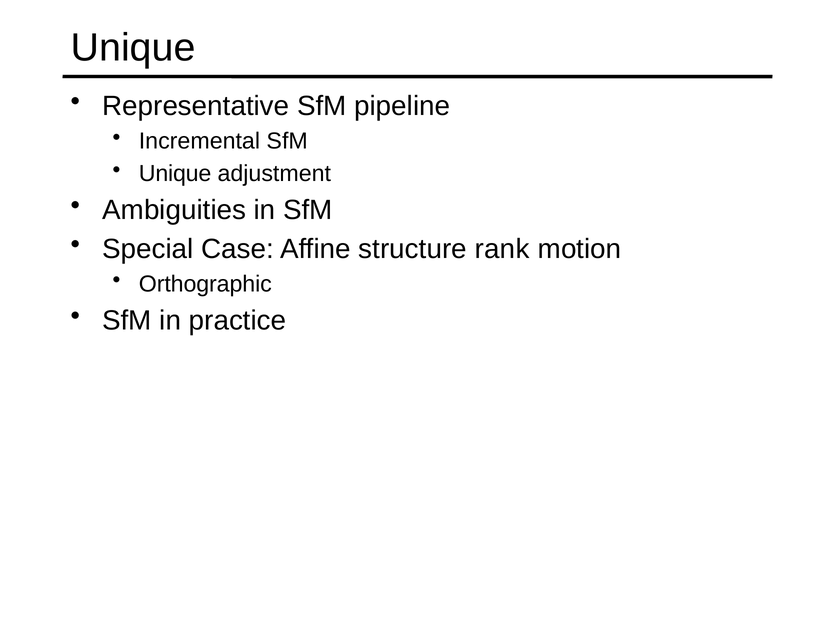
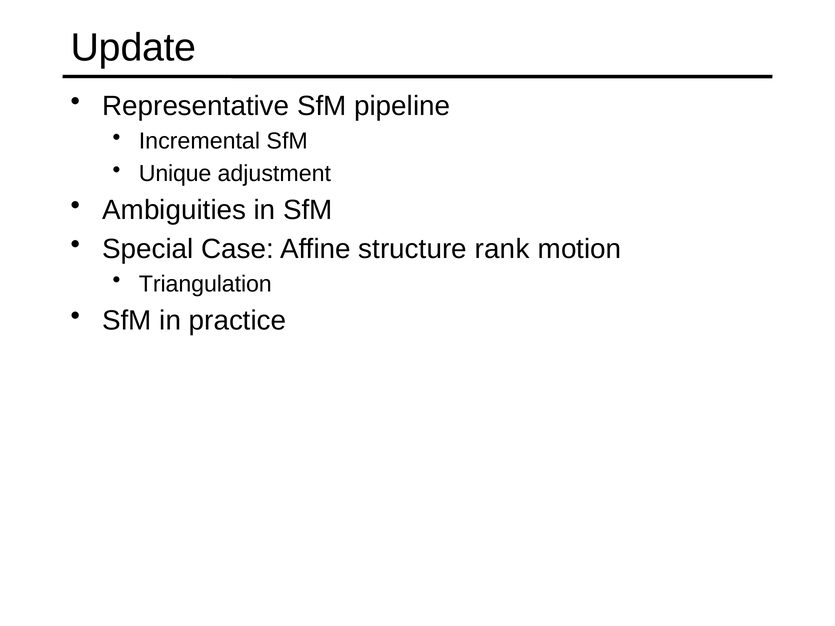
Unique at (133, 48): Unique -> Update
Orthographic: Orthographic -> Triangulation
